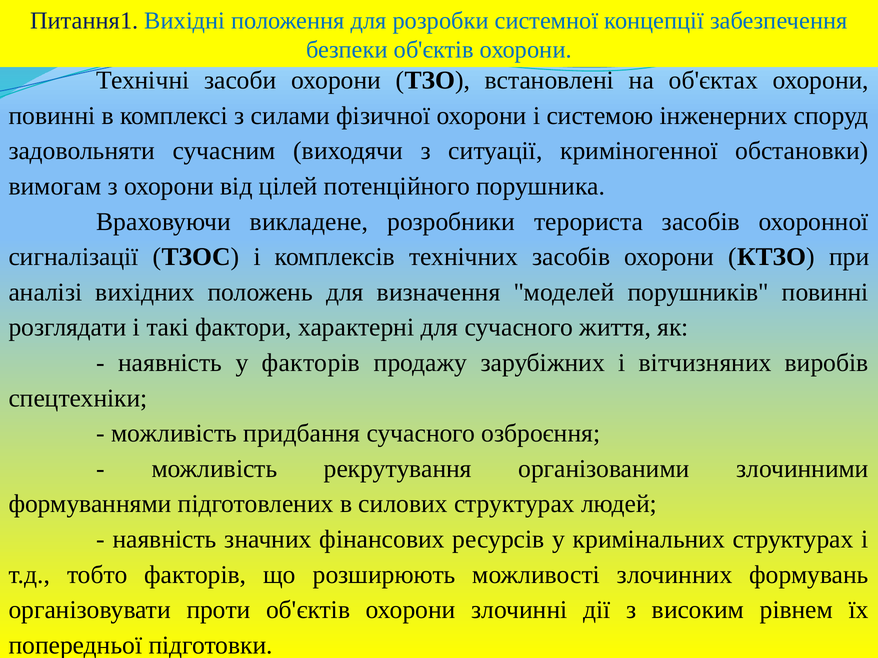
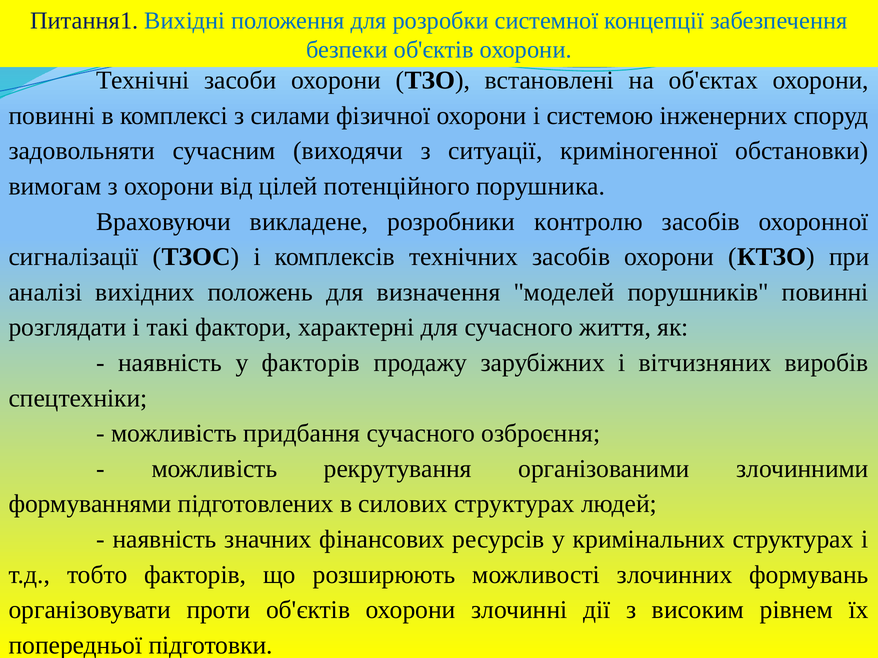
терориста: терориста -> контролю
